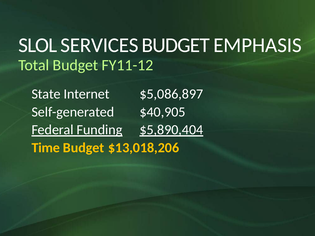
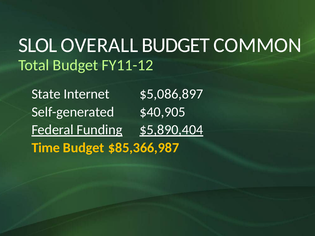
SERVICES: SERVICES -> OVERALL
EMPHASIS: EMPHASIS -> COMMON
$13,018,206: $13,018,206 -> $85,366,987
